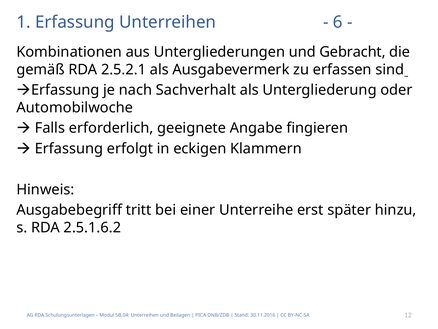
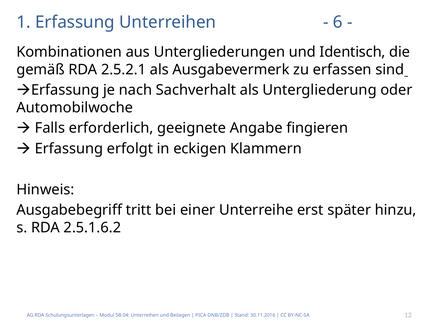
Gebracht: Gebracht -> Identisch
